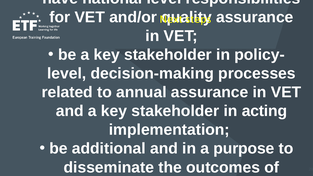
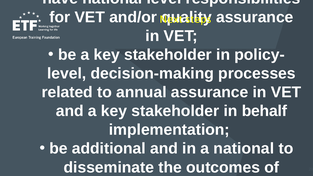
acting: acting -> behalf
in a purpose: purpose -> national
